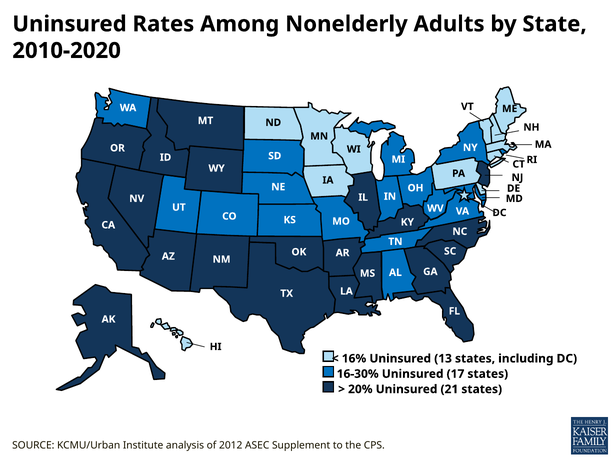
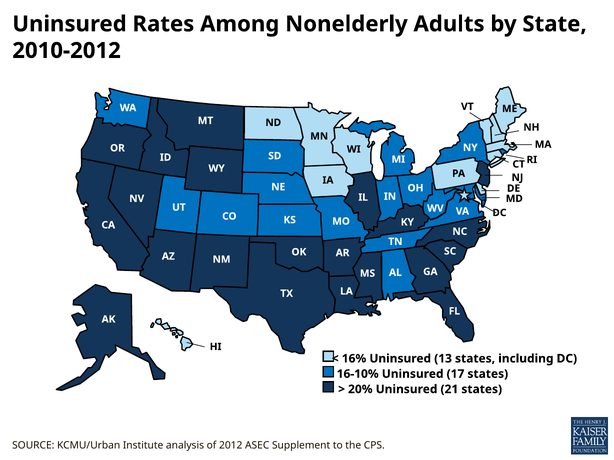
2010-2020: 2010-2020 -> 2010-2012
16-30%: 16-30% -> 16-10%
